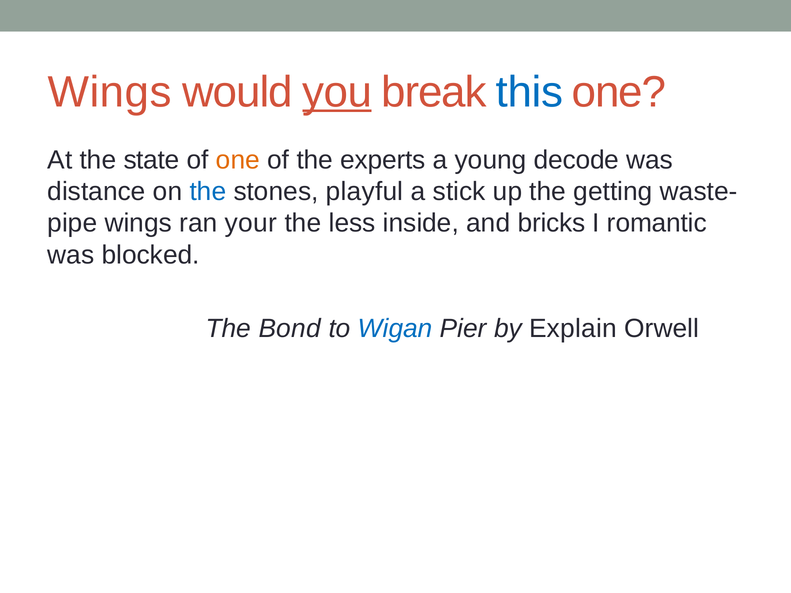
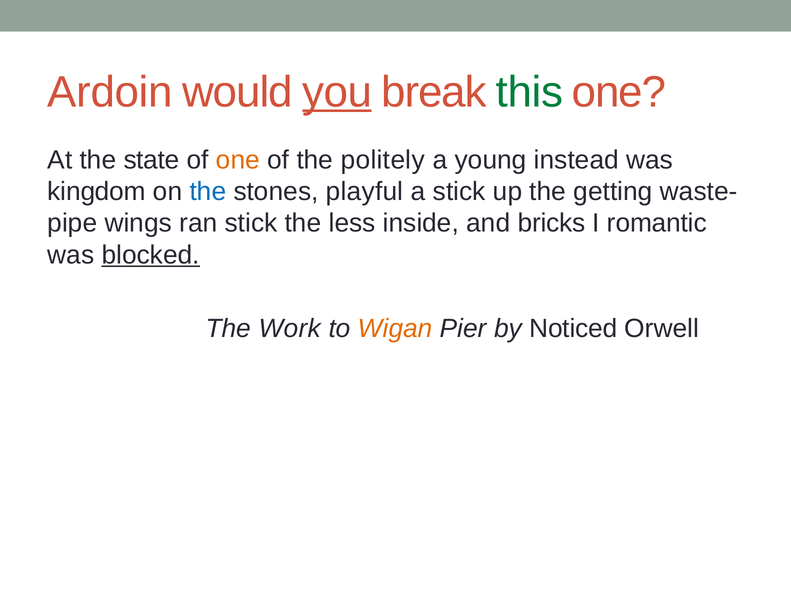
Wings at (110, 92): Wings -> Ardoin
this colour: blue -> green
experts: experts -> politely
decode: decode -> instead
distance: distance -> kingdom
ran your: your -> stick
blocked underline: none -> present
Bond: Bond -> Work
Wigan colour: blue -> orange
Explain: Explain -> Noticed
